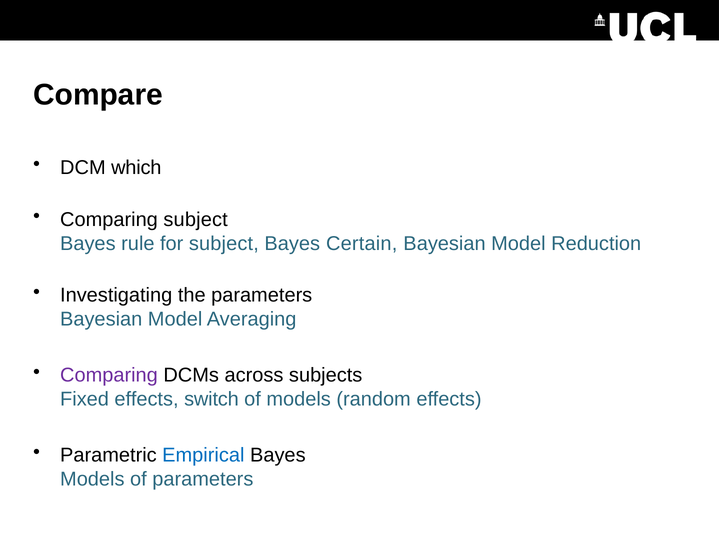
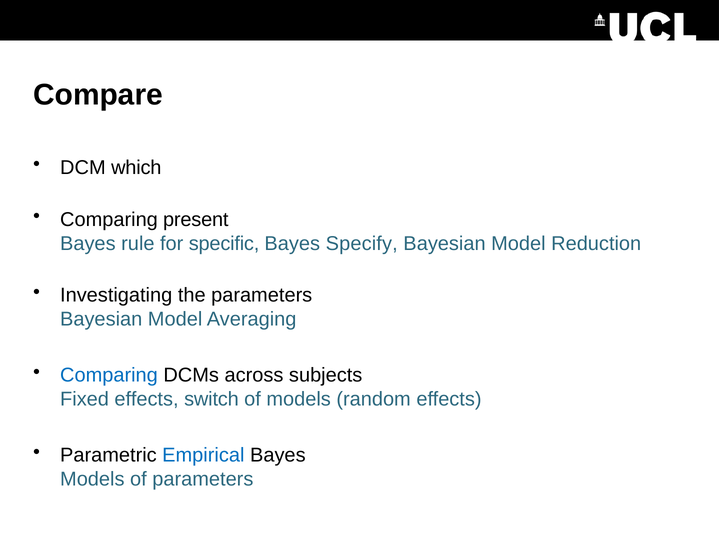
Comparing subject: subject -> present
for subject: subject -> specific
Certain: Certain -> Specify
Comparing at (109, 375) colour: purple -> blue
